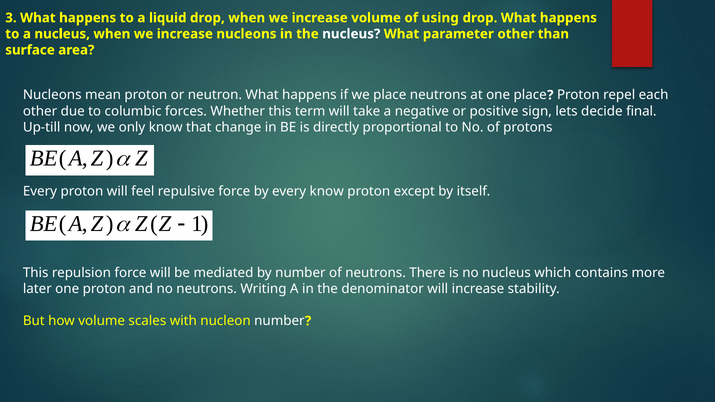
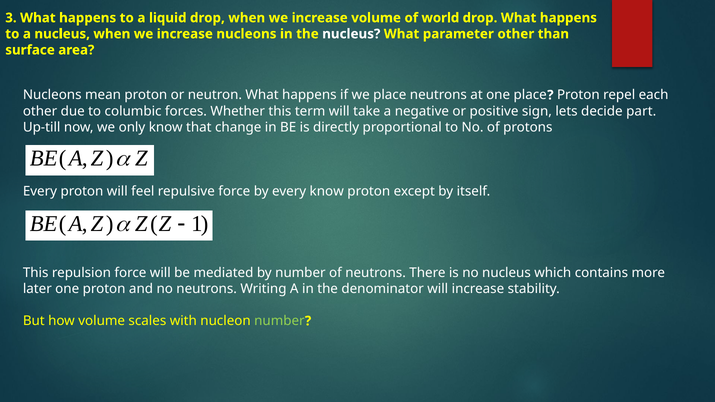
using: using -> world
final: final -> part
number at (279, 321) colour: white -> light green
